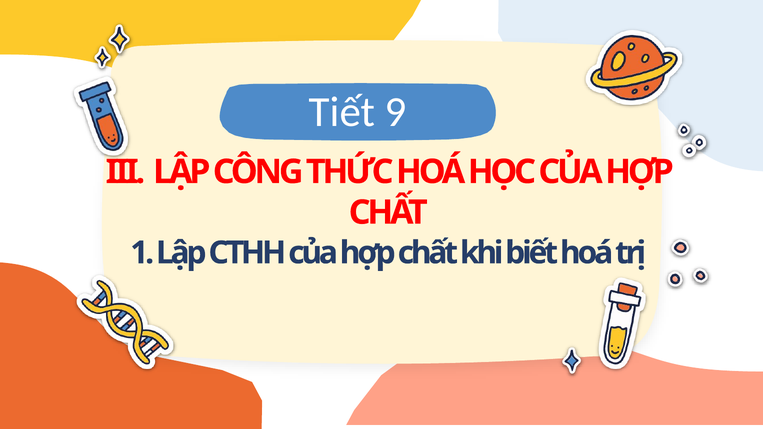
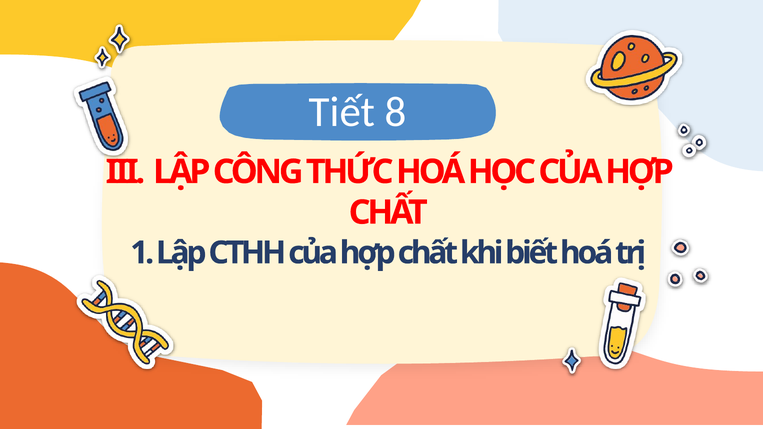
9: 9 -> 8
